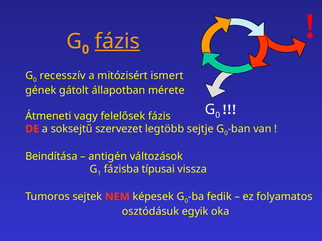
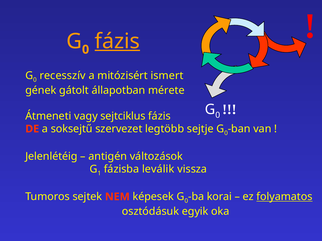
felelősek: felelősek -> sejtciklus
Beindítása: Beindítása -> Jelenlétéig
típusai: típusai -> leválik
fedik: fedik -> korai
folyamatos underline: none -> present
